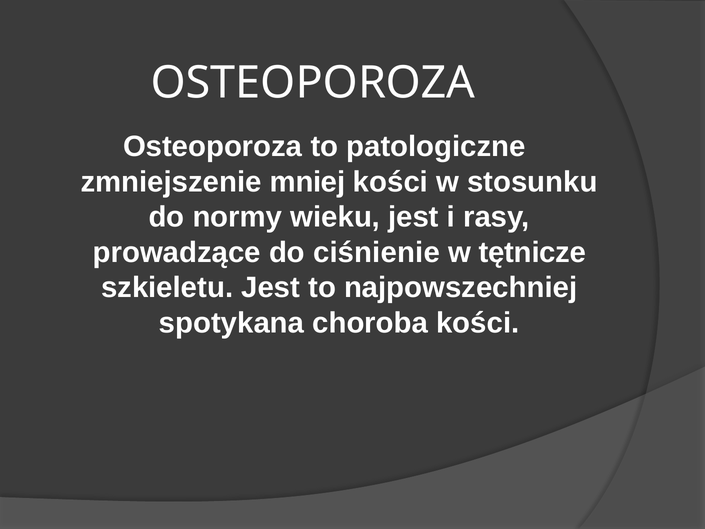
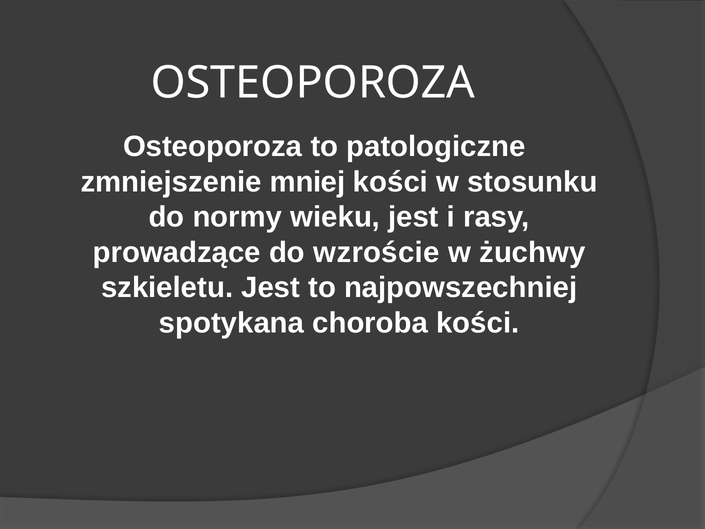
ciśnienie: ciśnienie -> wzroście
tętnicze: tętnicze -> żuchwy
